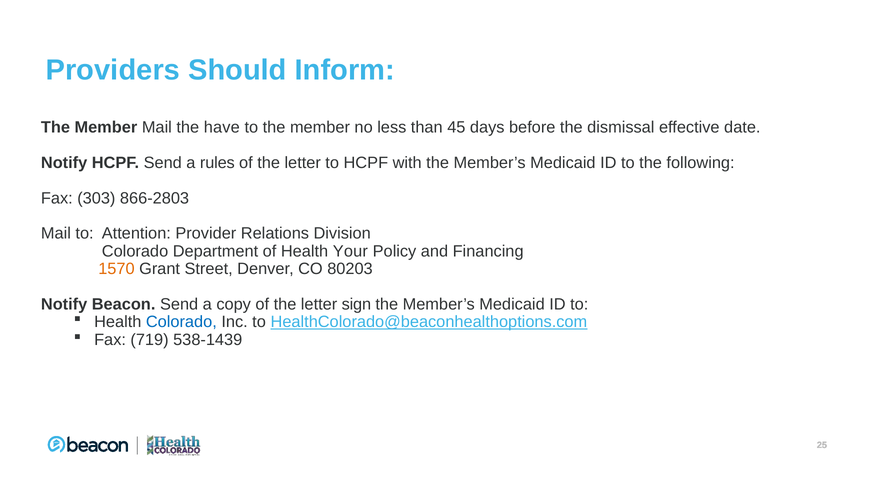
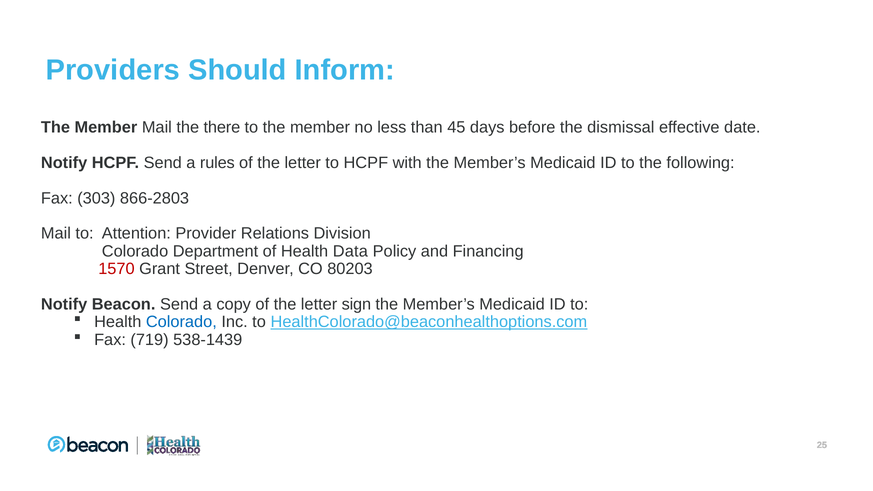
have: have -> there
Your: Your -> Data
1570 colour: orange -> red
